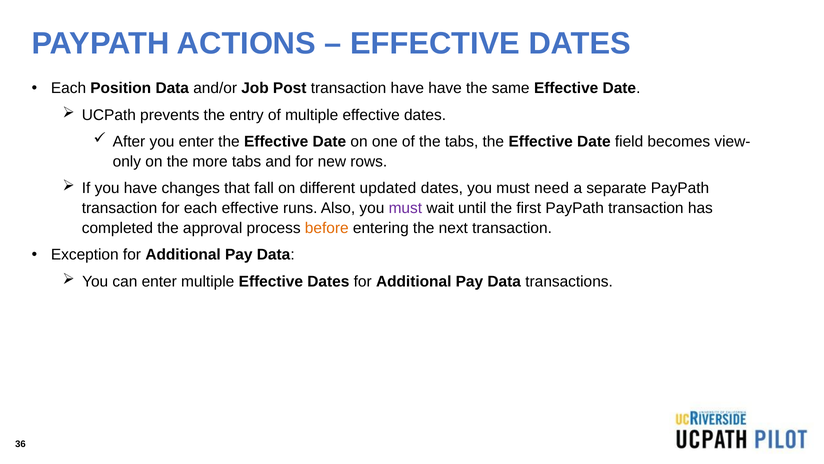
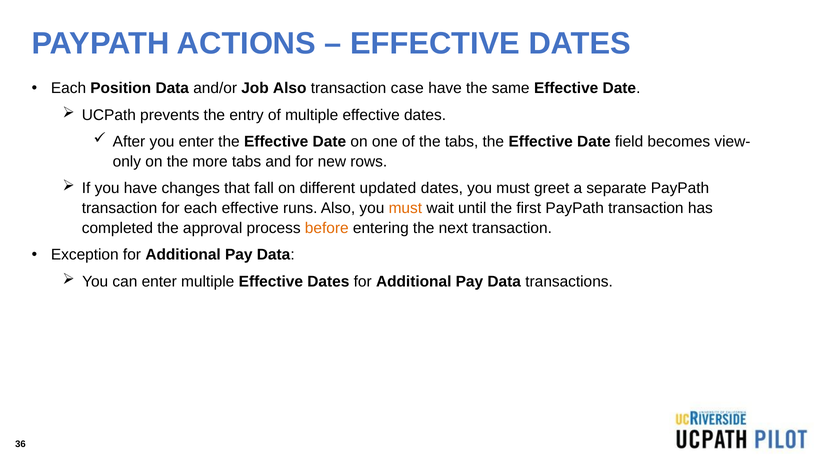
Job Post: Post -> Also
transaction have: have -> case
need: need -> greet
must at (405, 208) colour: purple -> orange
